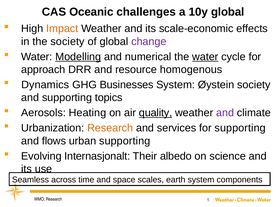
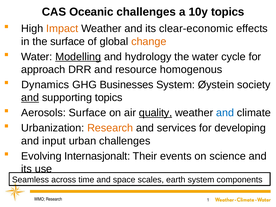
10y global: global -> topics
scale-economic: scale-economic -> clear-economic
the society: society -> surface
change colour: purple -> orange
numerical: numerical -> hydrology
water at (205, 57) underline: present -> none
and at (30, 98) underline: none -> present
Aerosols Heating: Heating -> Surface
and at (225, 113) colour: purple -> blue
for supporting: supporting -> developing
flows: flows -> input
urban supporting: supporting -> challenges
albedo: albedo -> events
